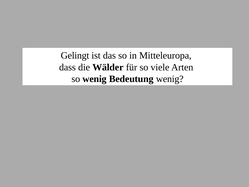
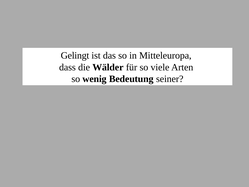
Bedeutung wenig: wenig -> seiner
